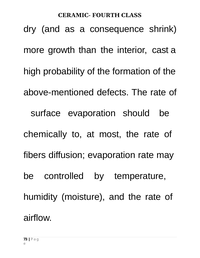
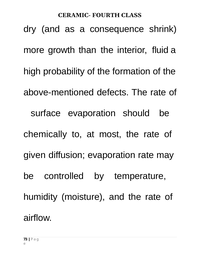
cast: cast -> fluid
fibers: fibers -> given
